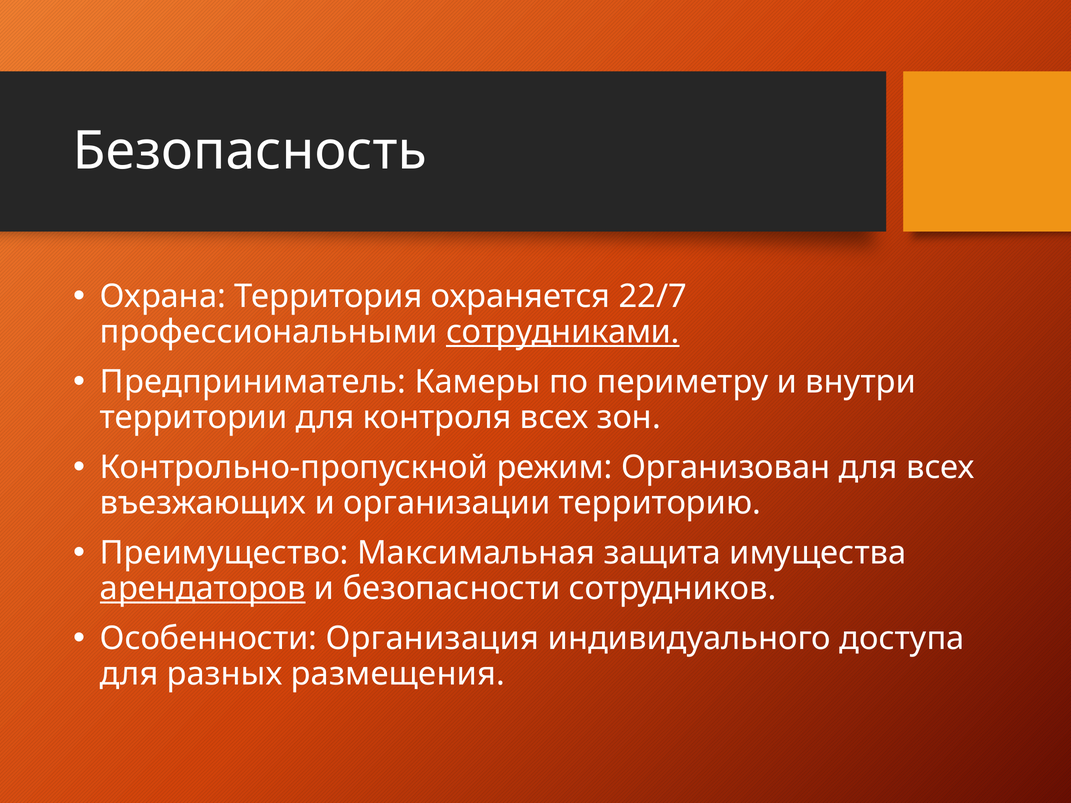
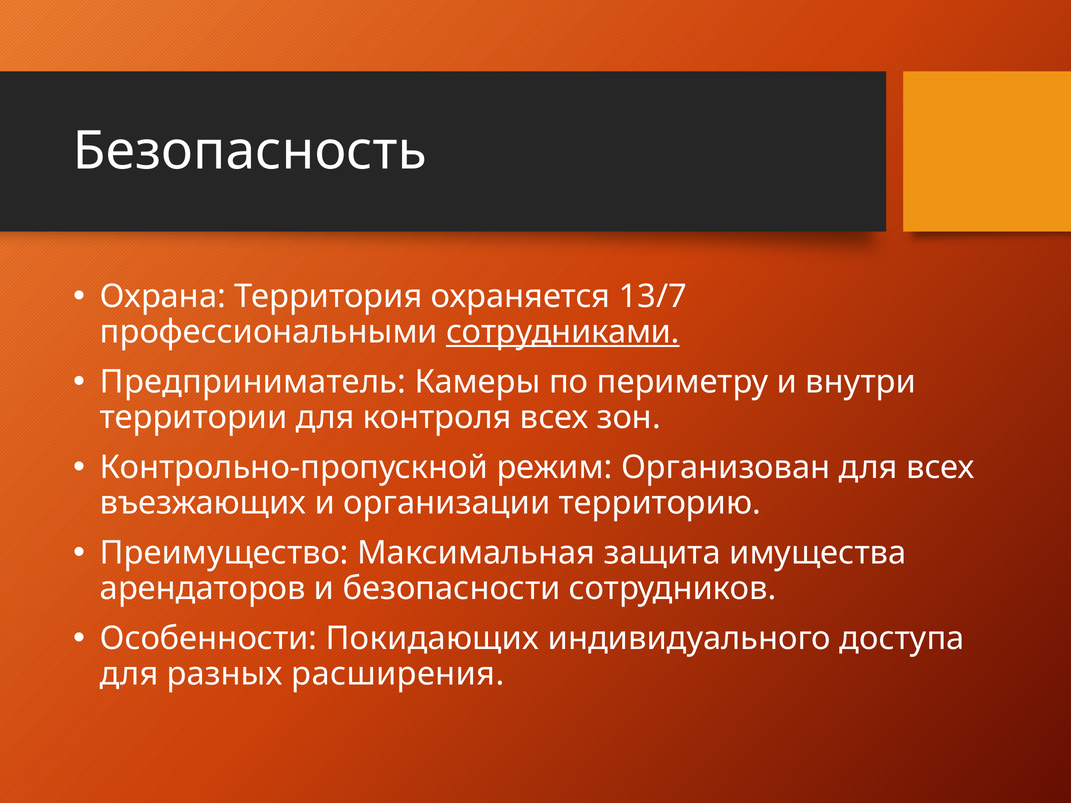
22/7: 22/7 -> 13/7
арендаторов underline: present -> none
Организация: Организация -> Покидающих
размещения: размещения -> расширения
